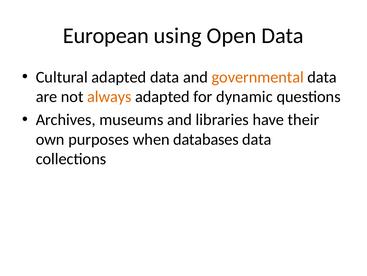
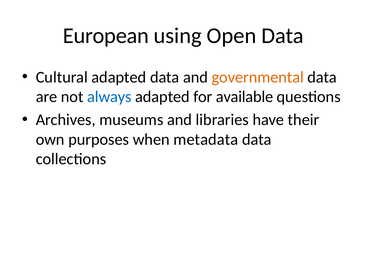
always colour: orange -> blue
dynamic: dynamic -> available
databases: databases -> metadata
